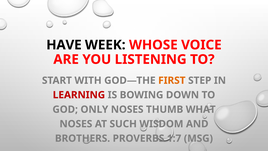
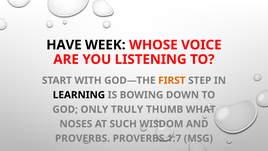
LEARNING colour: red -> black
ONLY NOSES: NOSES -> TRULY
BROTHERS at (83, 138): BROTHERS -> PROVERBS
